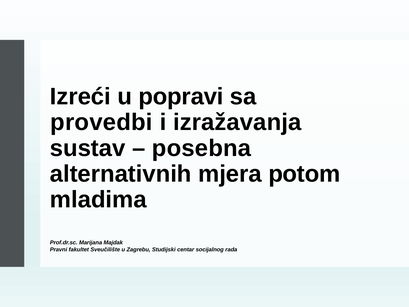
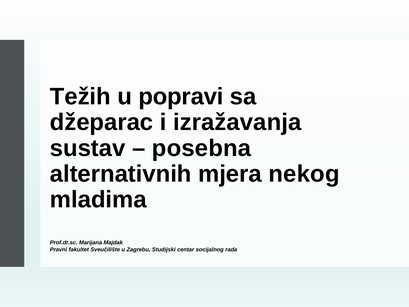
Izreći: Izreći -> Težih
provedbi: provedbi -> džeparac
potom: potom -> nekog
